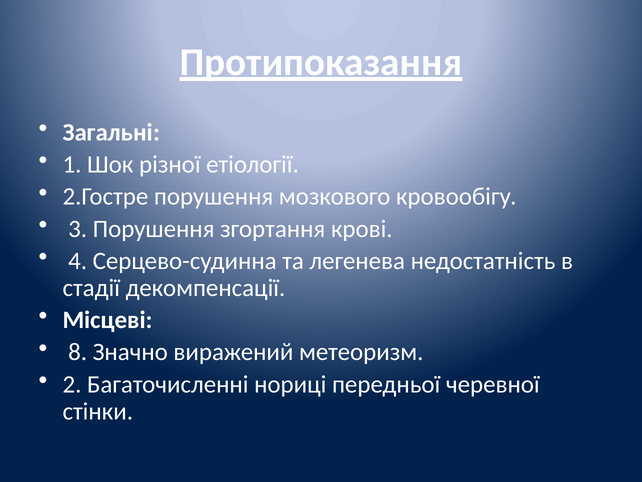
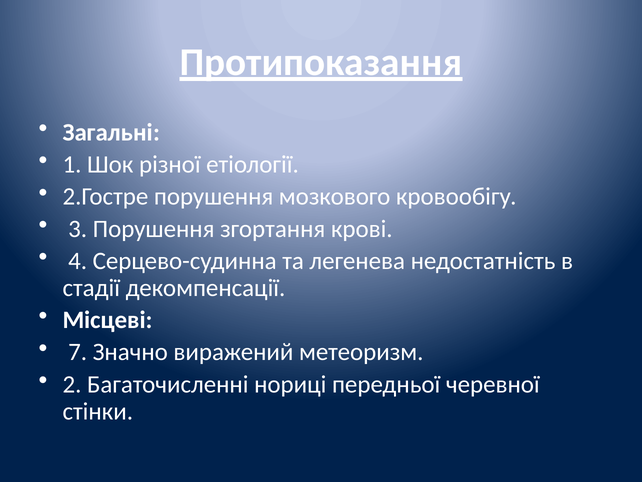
8: 8 -> 7
